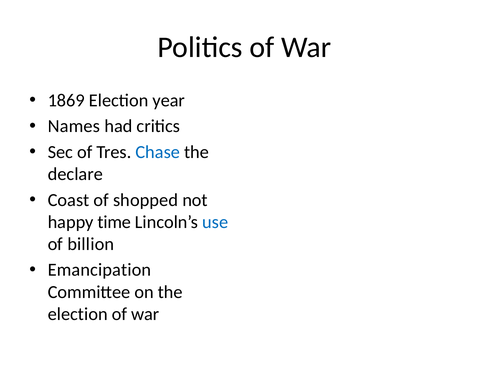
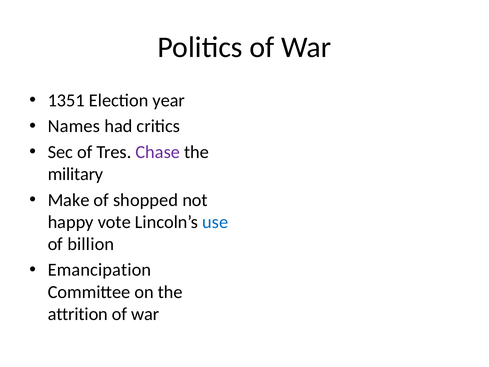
1869: 1869 -> 1351
Chase colour: blue -> purple
declare: declare -> military
Coast: Coast -> Make
time: time -> vote
election at (78, 314): election -> attrition
